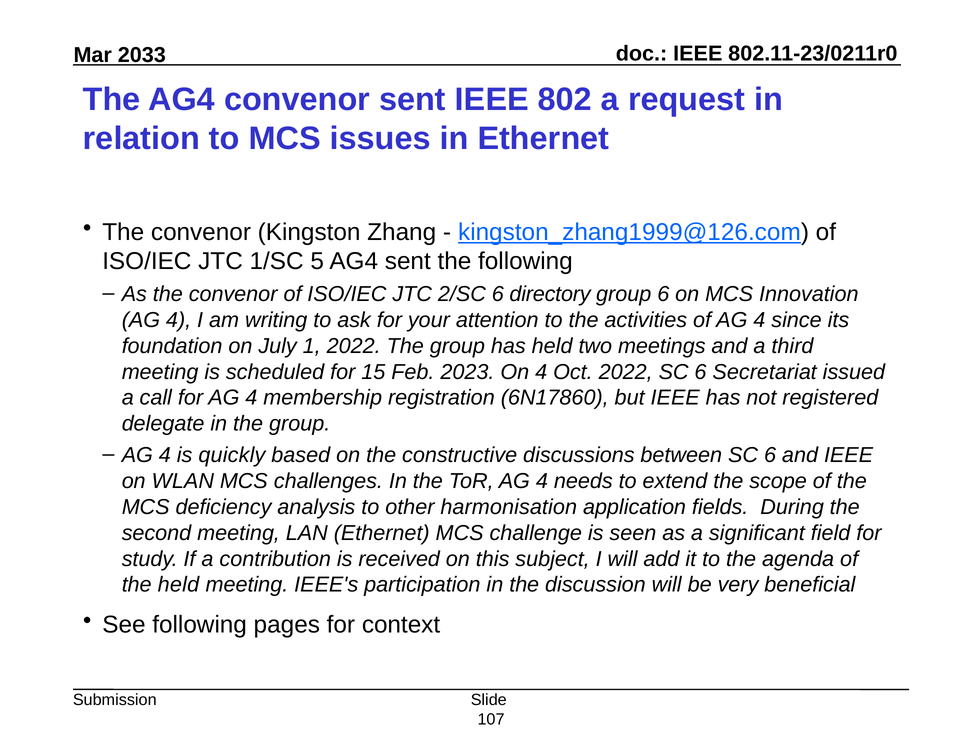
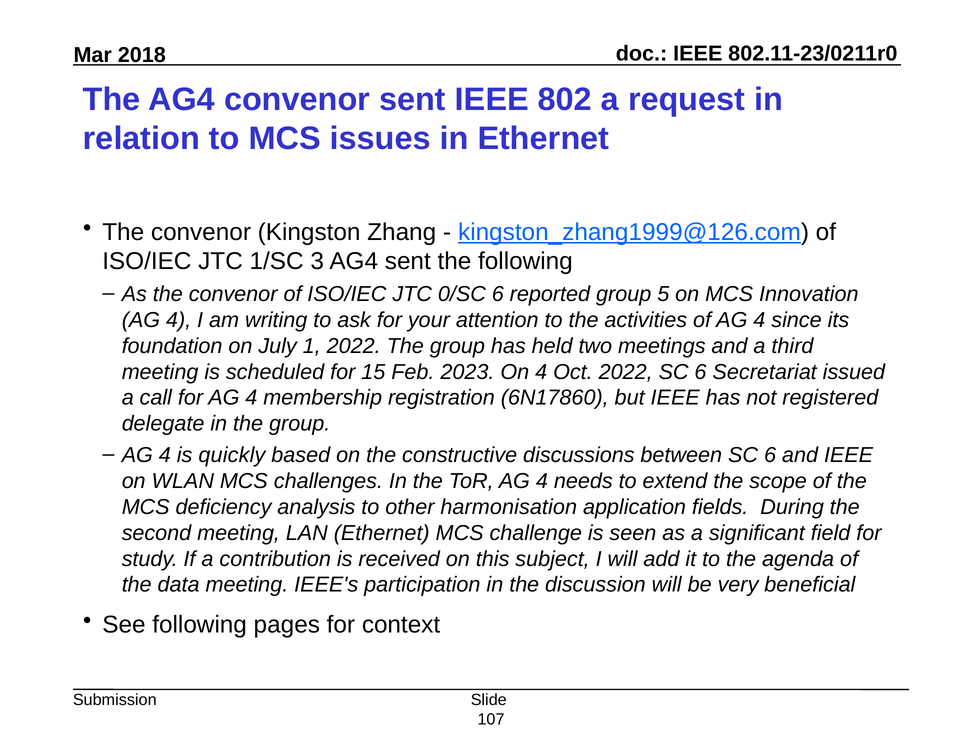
2033: 2033 -> 2018
5: 5 -> 3
2/SC: 2/SC -> 0/SC
directory: directory -> reported
group 6: 6 -> 5
the held: held -> data
